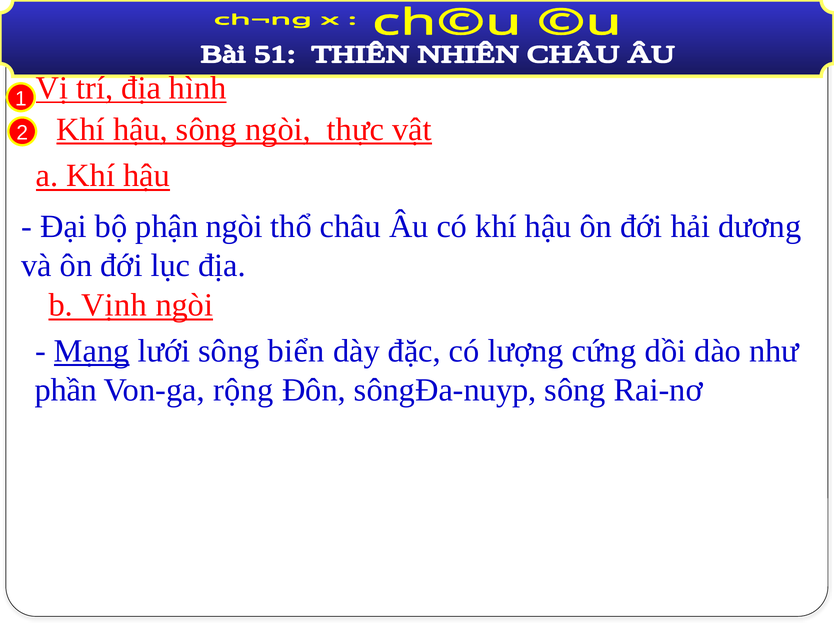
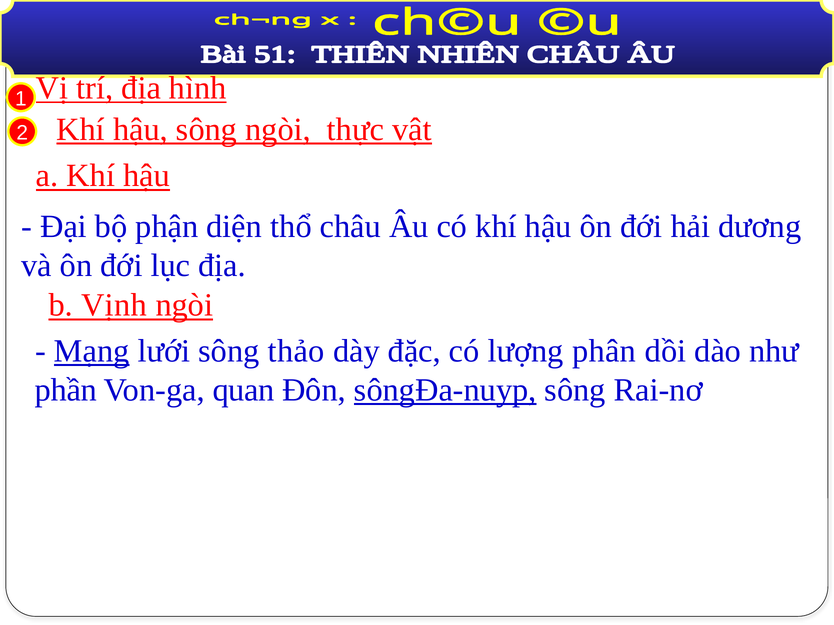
phận ngòi: ngòi -> diện
biển: biển -> thảo
cứng: cứng -> phân
rộng: rộng -> quan
sôngĐa-nuyp underline: none -> present
